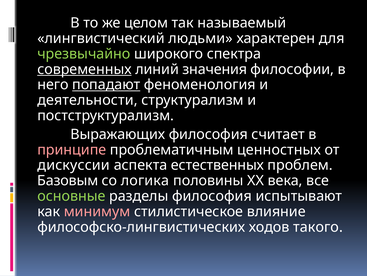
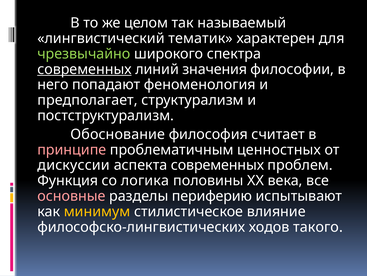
людьми: людьми -> тематик
попадают underline: present -> none
деятельности: деятельности -> предполагает
Выражающих: Выражающих -> Обоснование
аспекта естественных: естественных -> современных
Базовым: Базовым -> Функция
основные colour: light green -> pink
разделы философия: философия -> периферию
минимум colour: pink -> yellow
